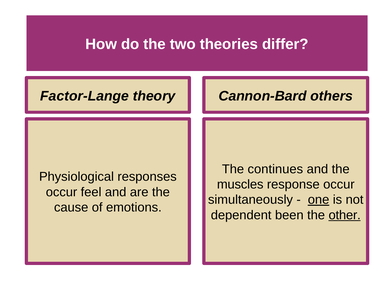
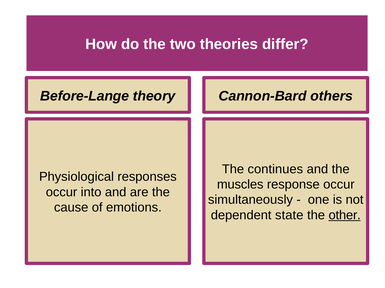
Factor-Lange: Factor-Lange -> Before-Lange
feel: feel -> into
one underline: present -> none
been: been -> state
